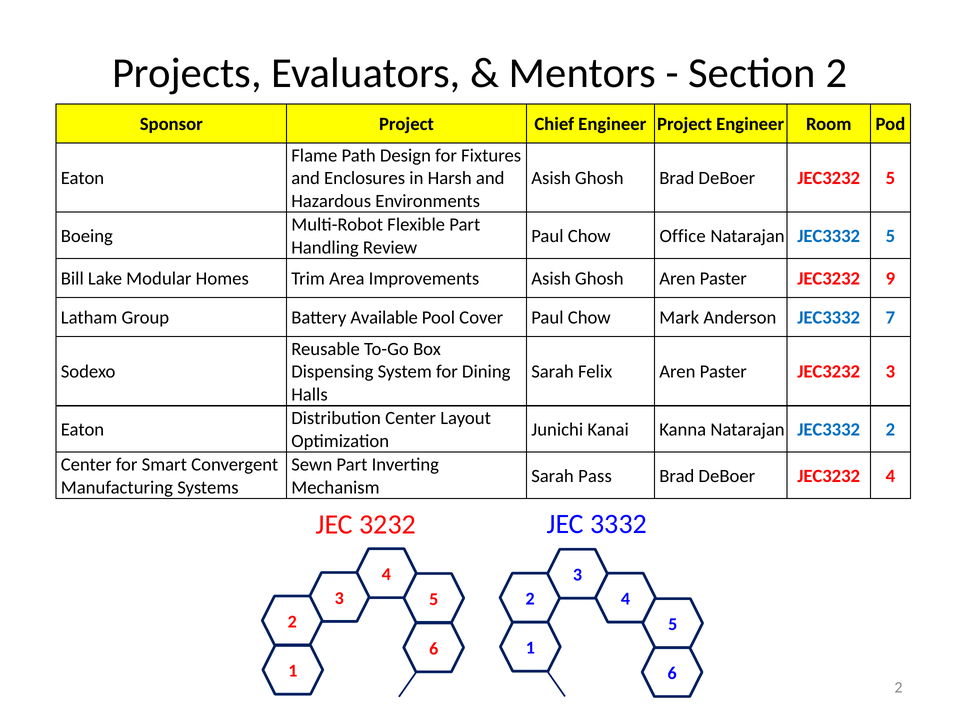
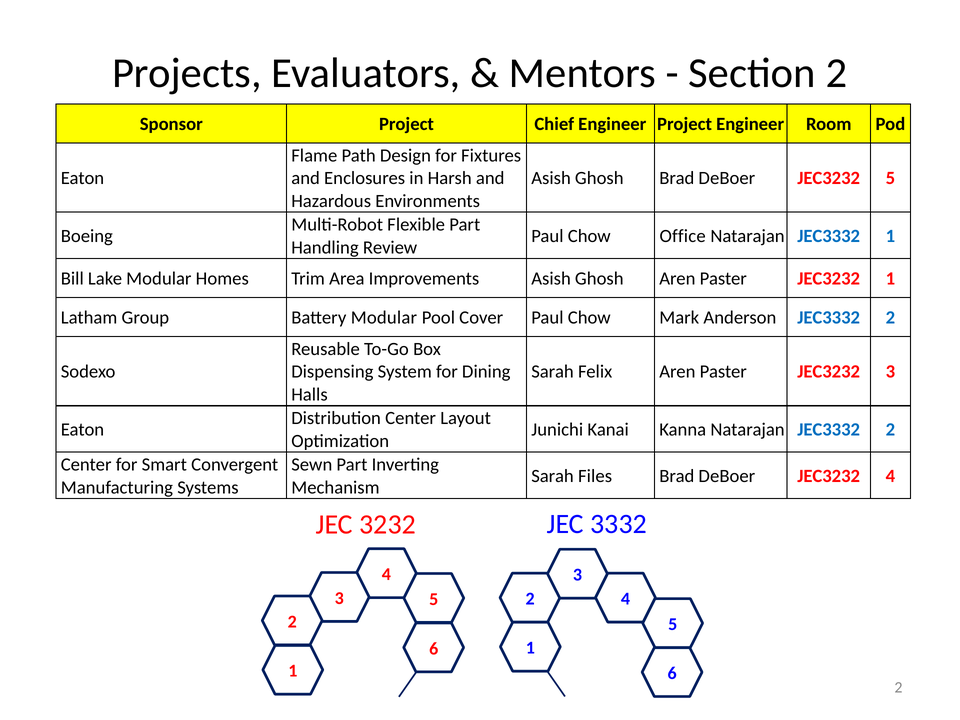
JEC3332 5: 5 -> 1
JEC3232 9: 9 -> 1
Battery Available: Available -> Modular
Anderson JEC3332 7: 7 -> 2
Pass: Pass -> Files
